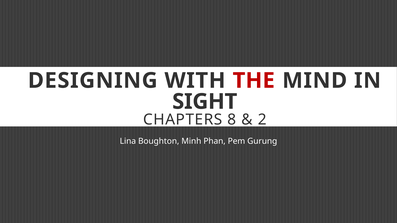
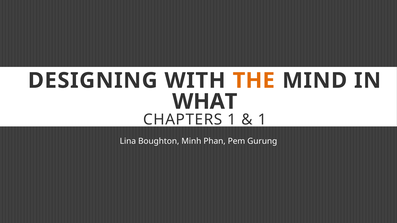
THE colour: red -> orange
SIGHT: SIGHT -> WHAT
CHAPTERS 8: 8 -> 1
2 at (262, 120): 2 -> 1
